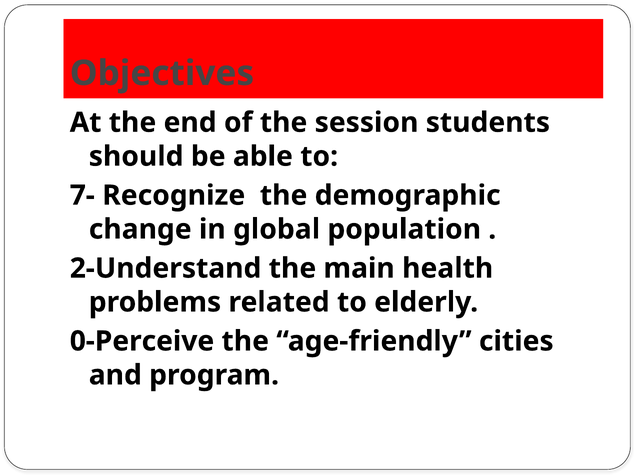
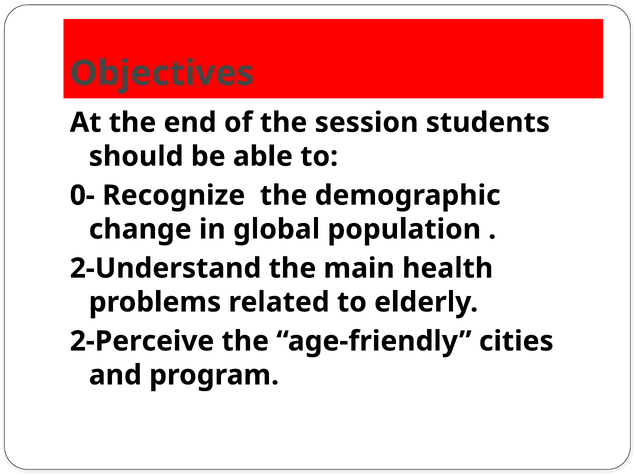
7-: 7- -> 0-
0-Perceive: 0-Perceive -> 2-Perceive
